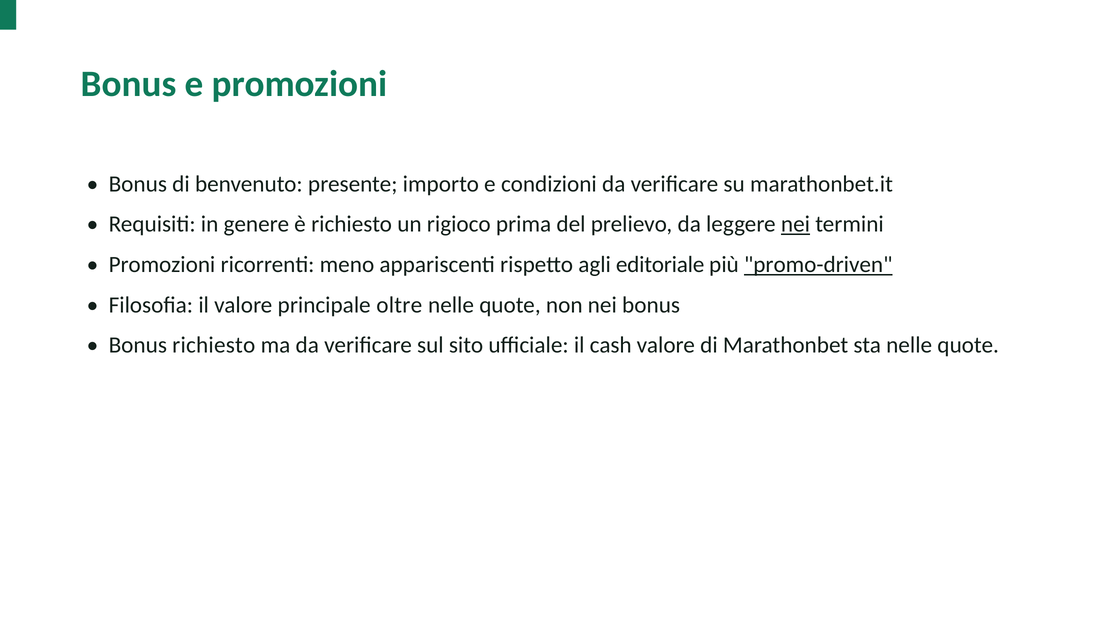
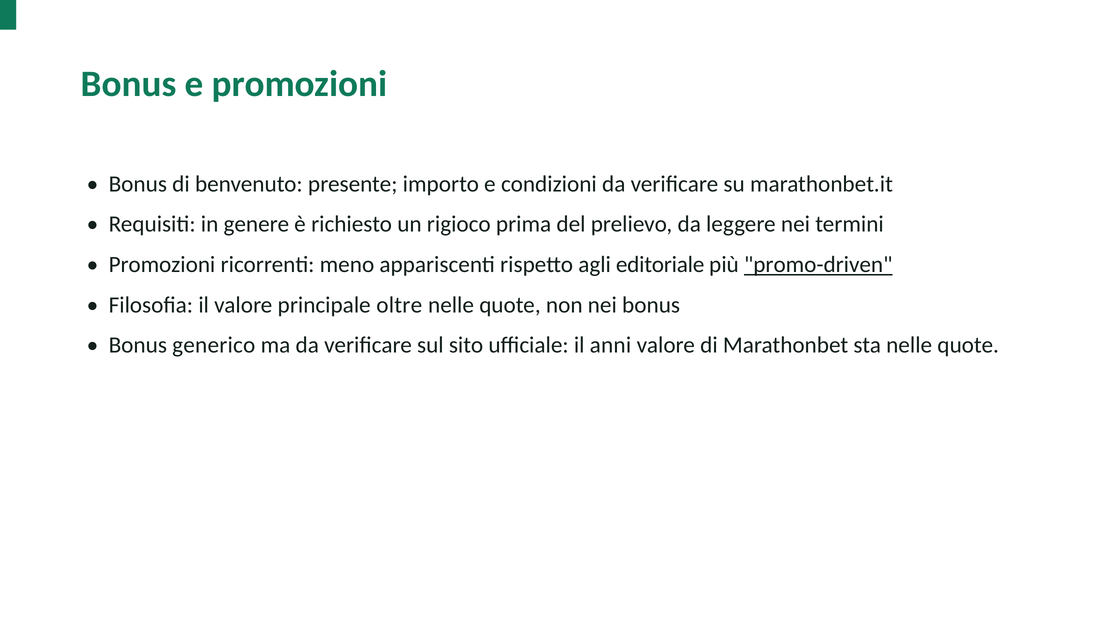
nei at (796, 224) underline: present -> none
Bonus richiesto: richiesto -> generico
cash: cash -> anni
